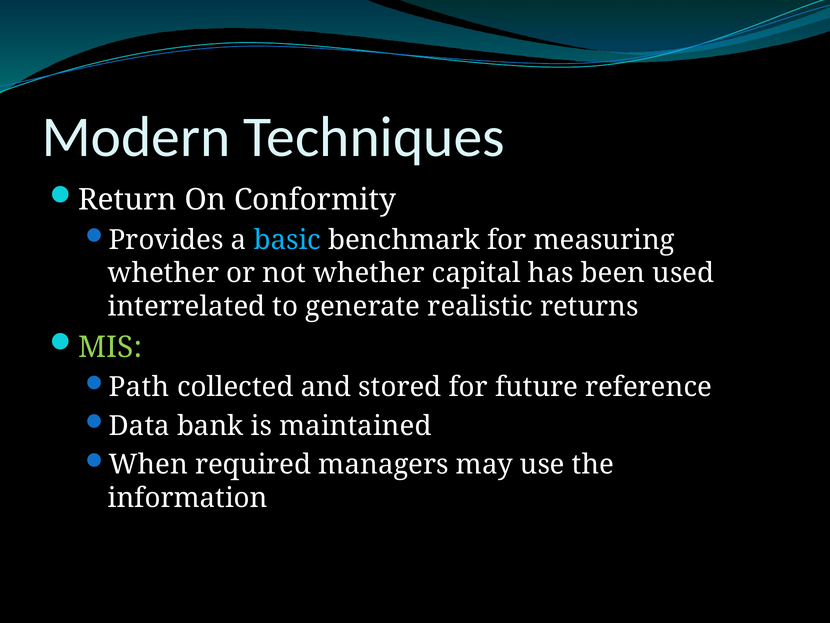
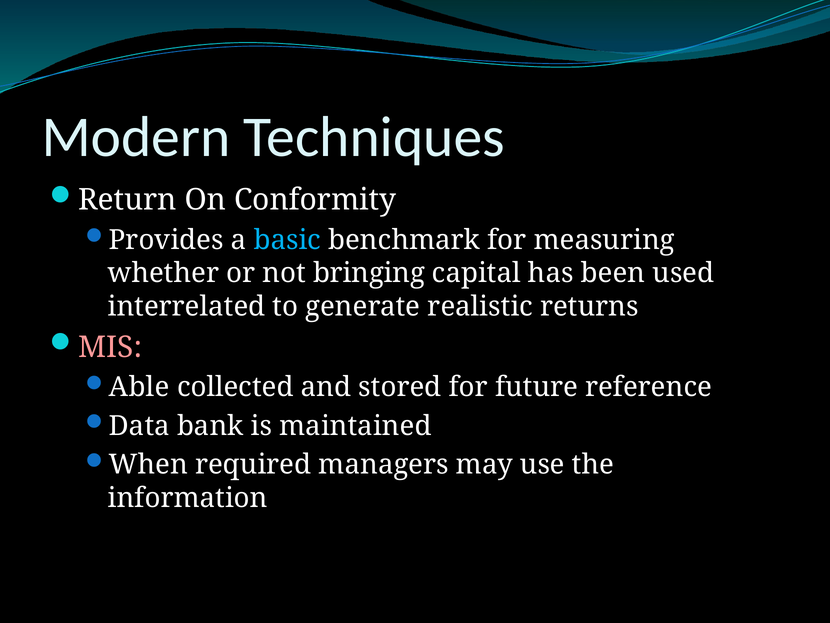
not whether: whether -> bringing
MIS colour: light green -> pink
Path: Path -> Able
